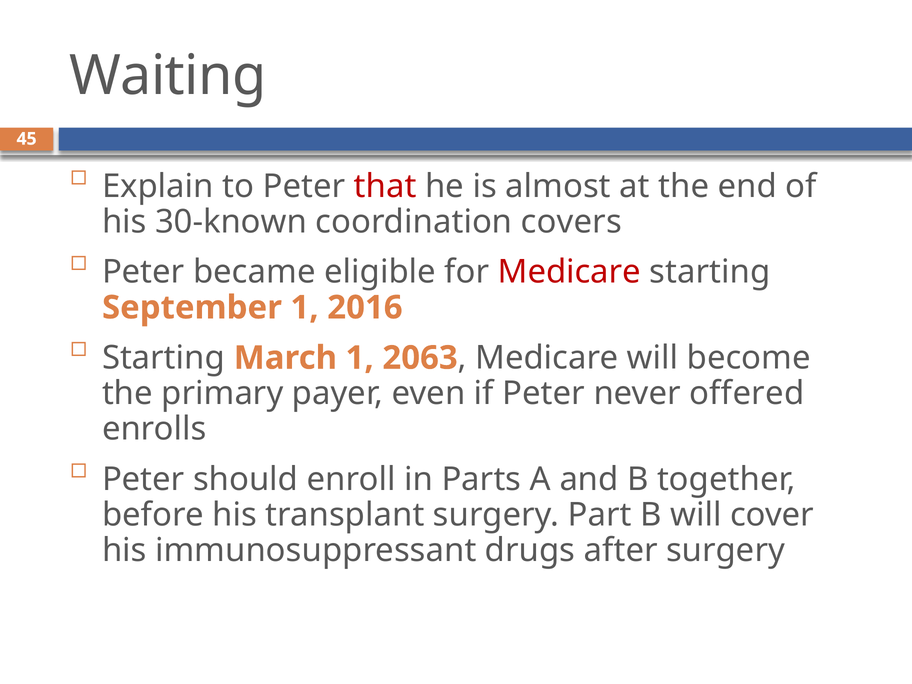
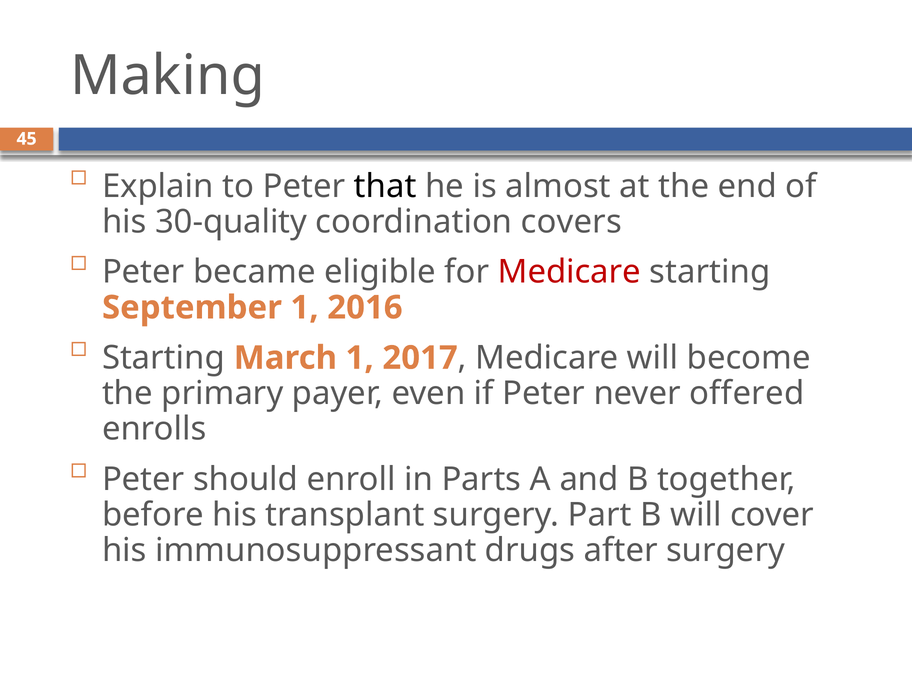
Waiting: Waiting -> Making
that colour: red -> black
30-known: 30-known -> 30-quality
2063: 2063 -> 2017
